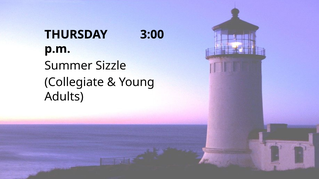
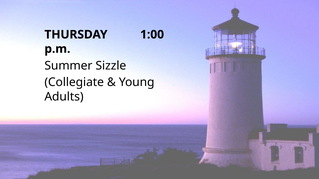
3:00: 3:00 -> 1:00
